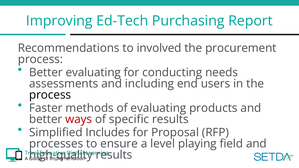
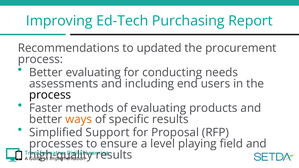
involved: involved -> updated
ways colour: red -> orange
Includes: Includes -> Support
